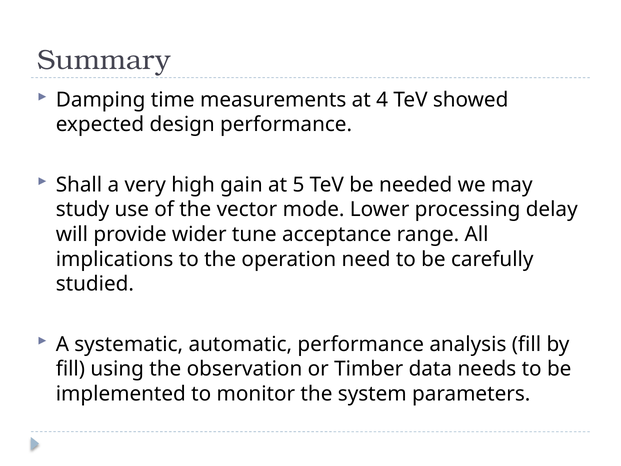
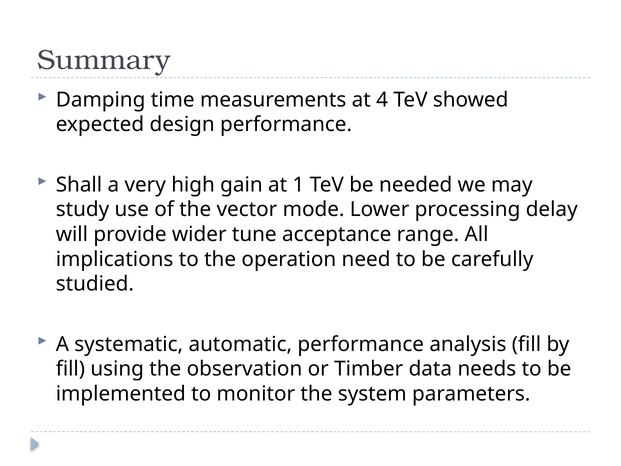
5: 5 -> 1
